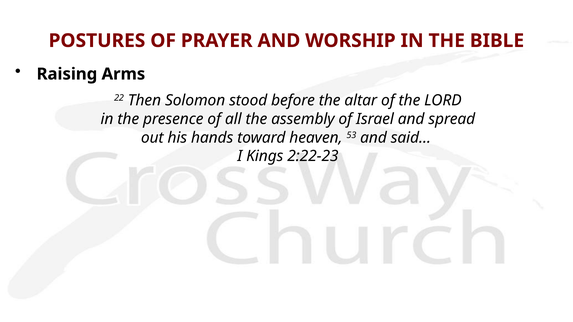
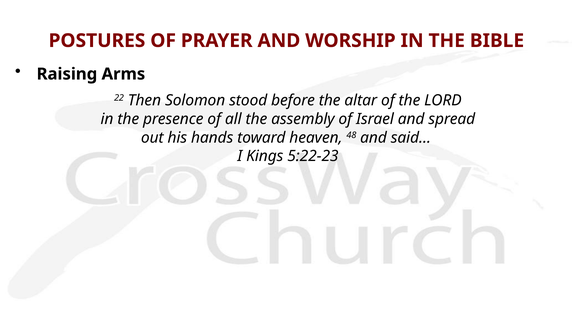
53: 53 -> 48
2:22-23: 2:22-23 -> 5:22-23
